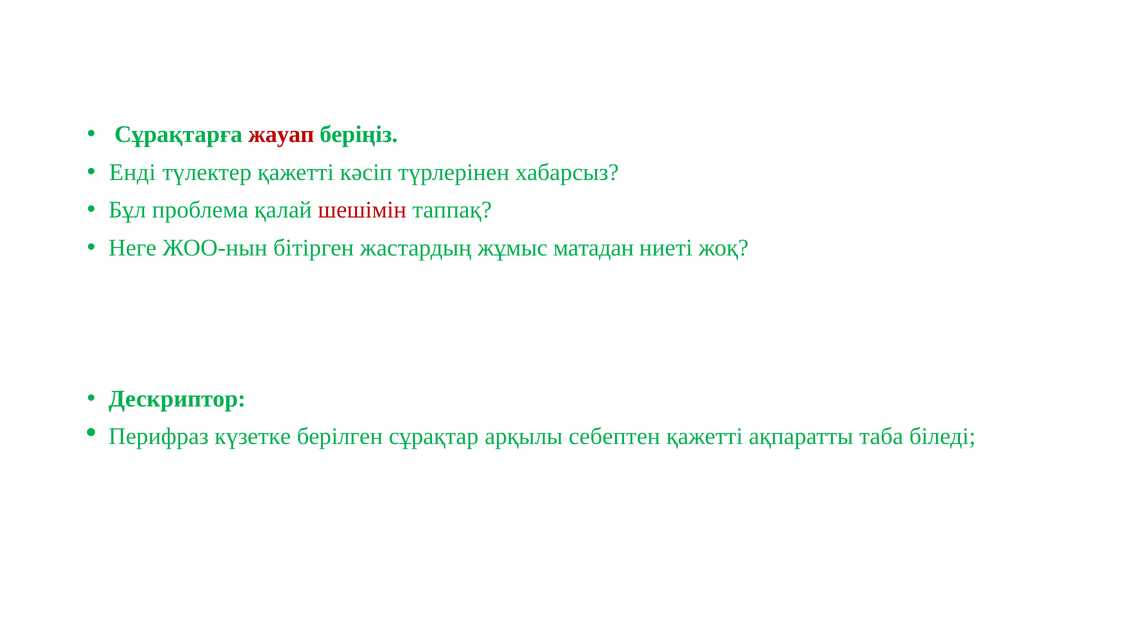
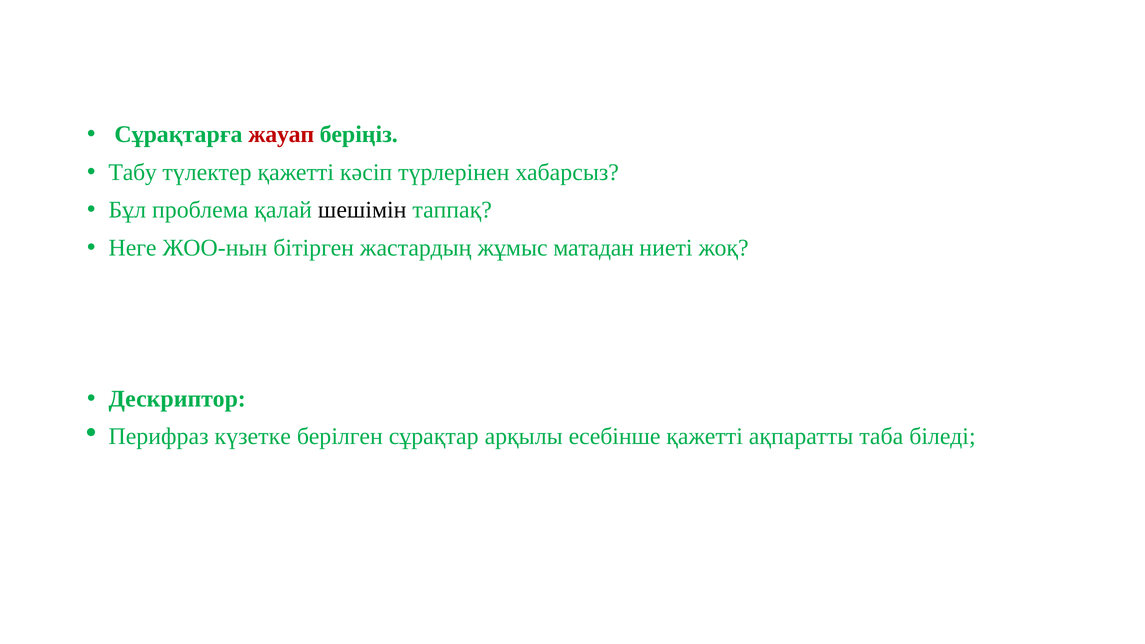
Енді: Енді -> Табу
шешімін colour: red -> black
себептен: себептен -> есебінше
